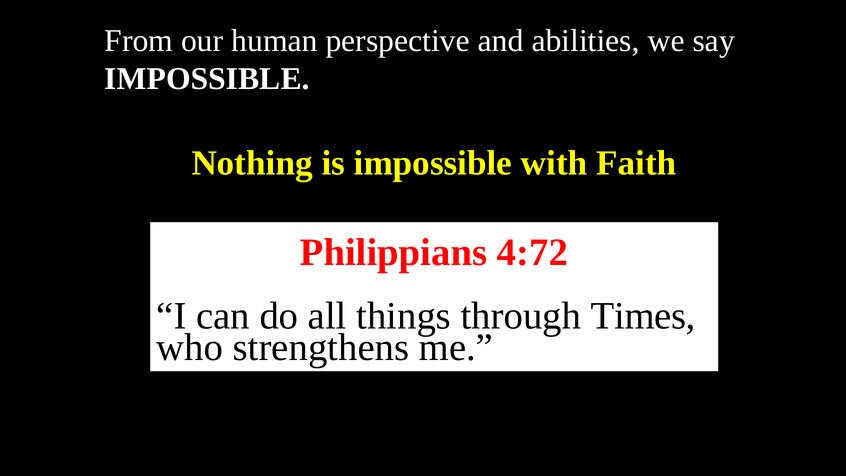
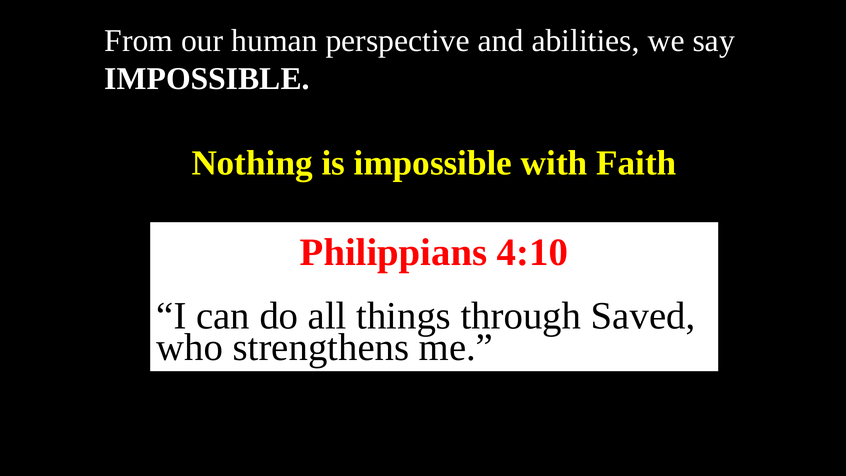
4:72: 4:72 -> 4:10
Times: Times -> Saved
